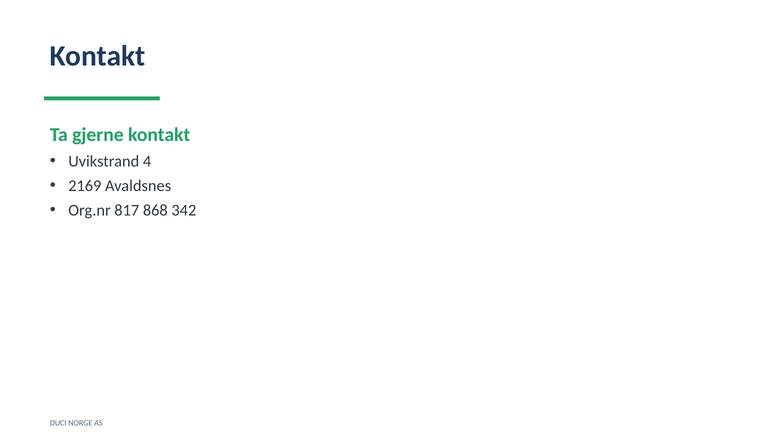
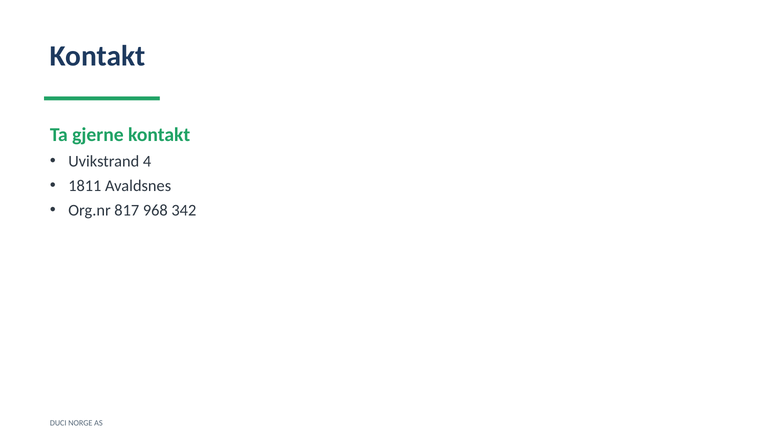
2169: 2169 -> 1811
868: 868 -> 968
